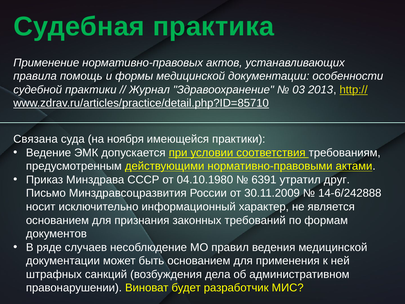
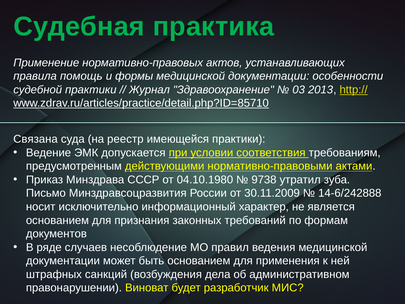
ноября: ноября -> реестр
6391: 6391 -> 9738
друг: друг -> зуба
